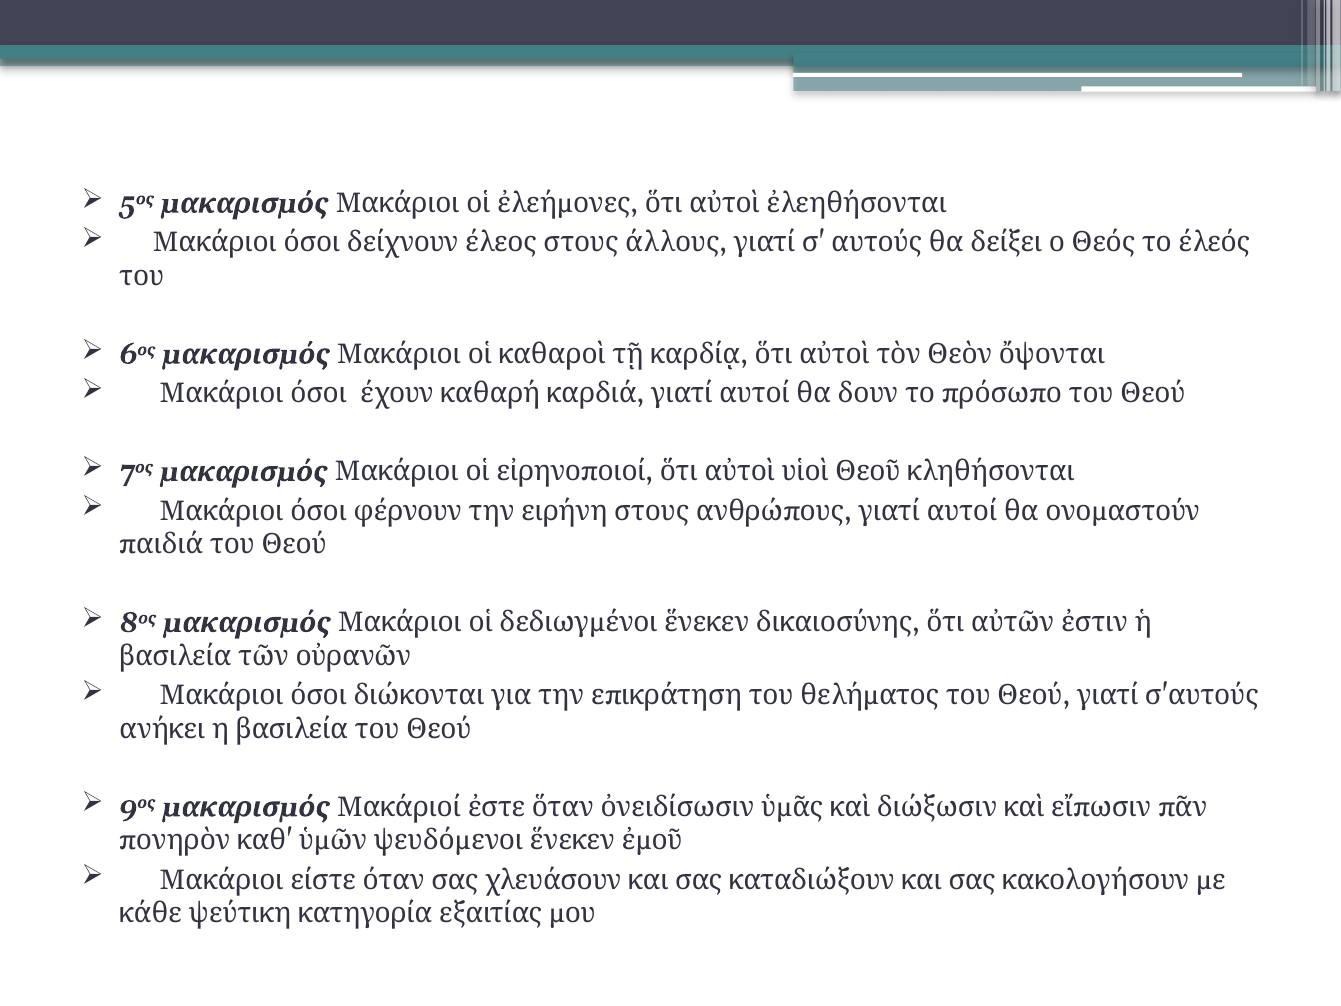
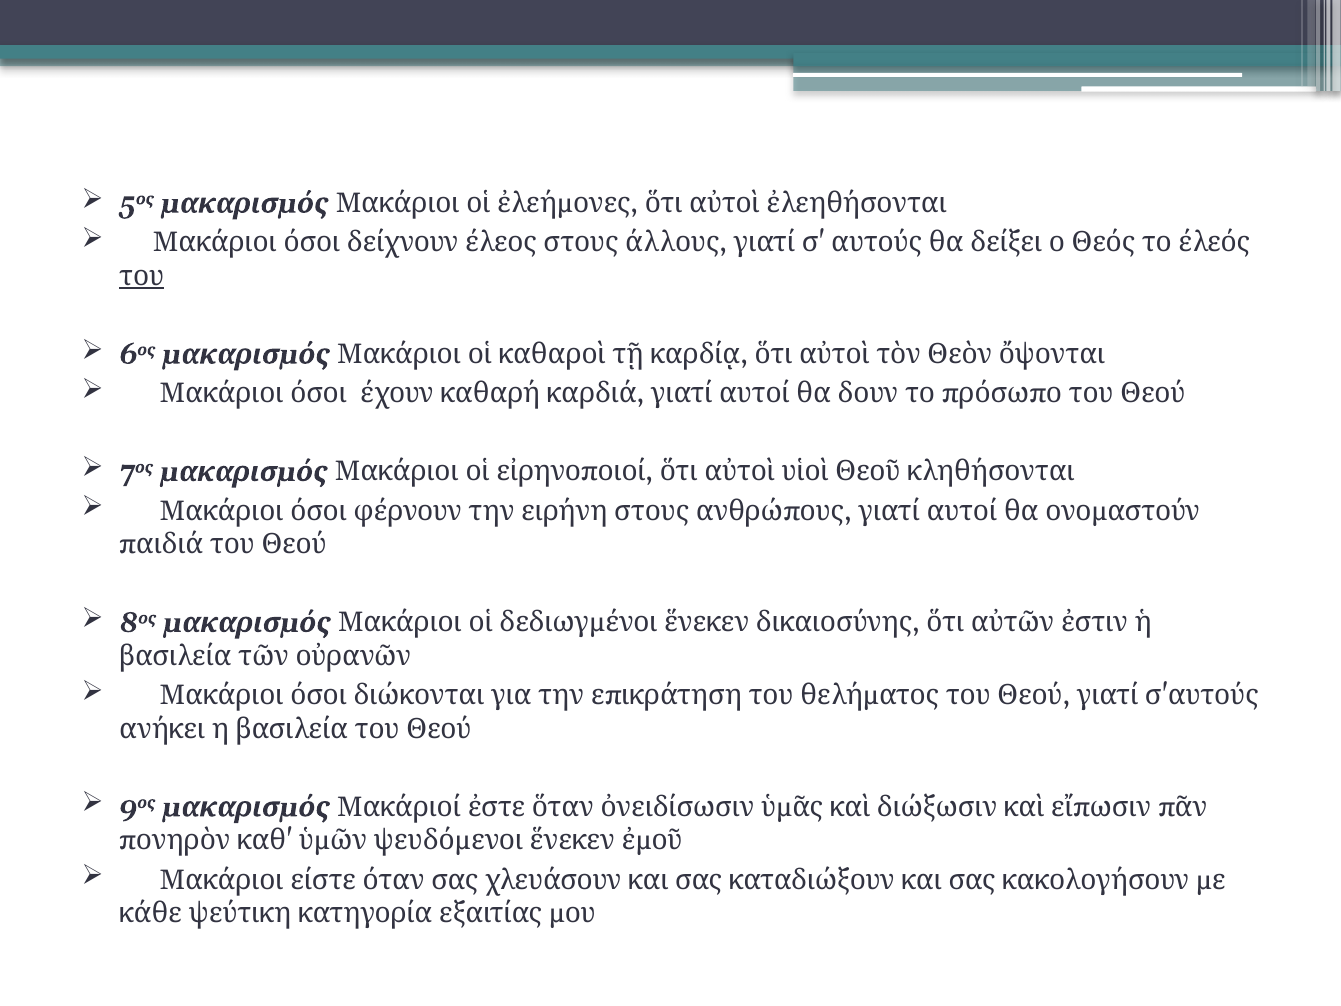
του underline: none -> present
